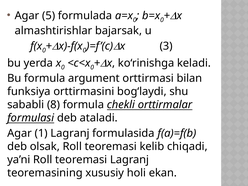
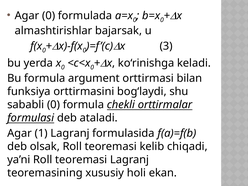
Agar 5: 5 -> 0
sababli 8: 8 -> 0
